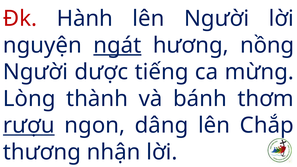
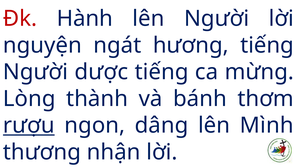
ngát underline: present -> none
hương nồng: nồng -> tiếng
Chắp: Chắp -> Mình
